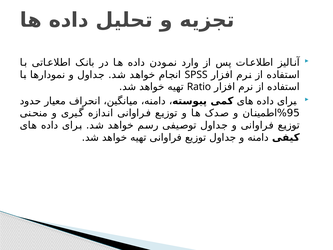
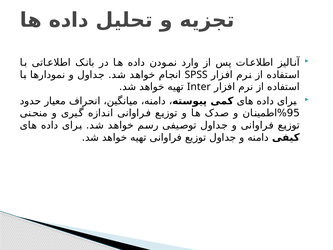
Ratio: Ratio -> Inter
